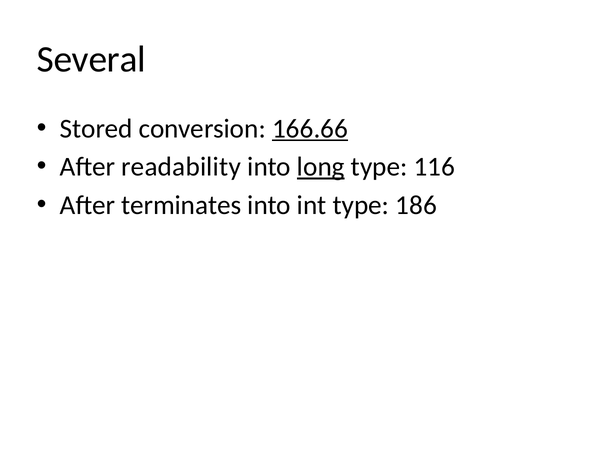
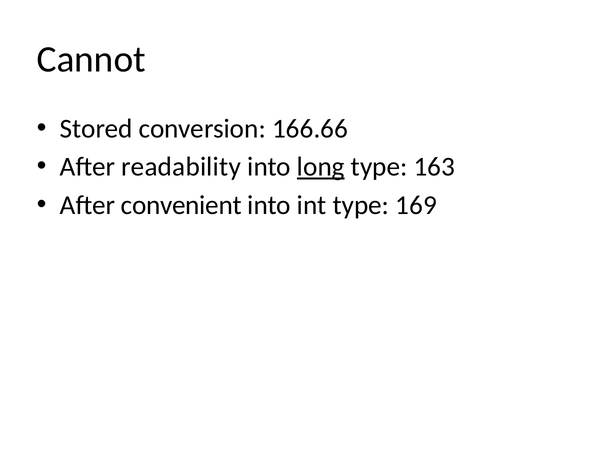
Several: Several -> Cannot
166.66 underline: present -> none
116: 116 -> 163
terminates: terminates -> convenient
186: 186 -> 169
